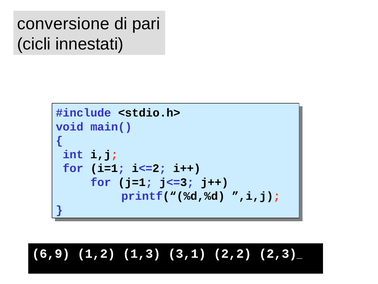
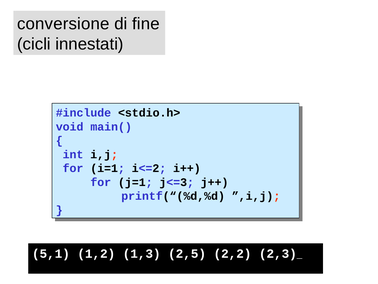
pari: pari -> fine
6,9: 6,9 -> 5,1
3,1: 3,1 -> 2,5
